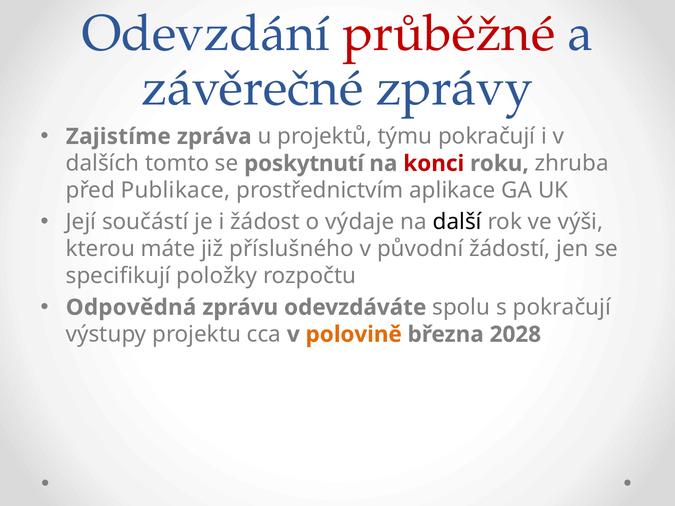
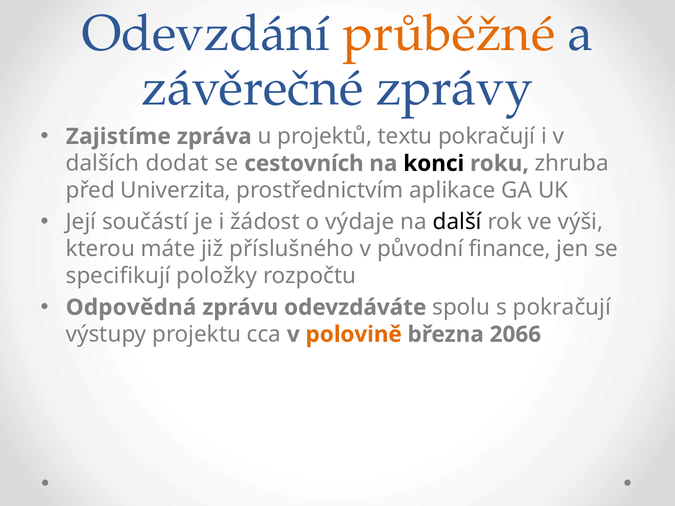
průběžné colour: red -> orange
týmu: týmu -> textu
tomto: tomto -> dodat
poskytnutí: poskytnutí -> cestovních
konci colour: red -> black
Publikace: Publikace -> Univerzita
žádostí: žádostí -> finance
2028: 2028 -> 2066
